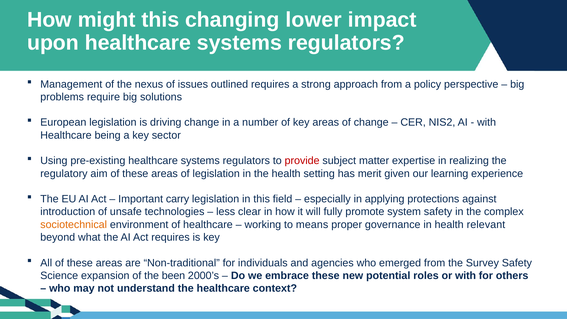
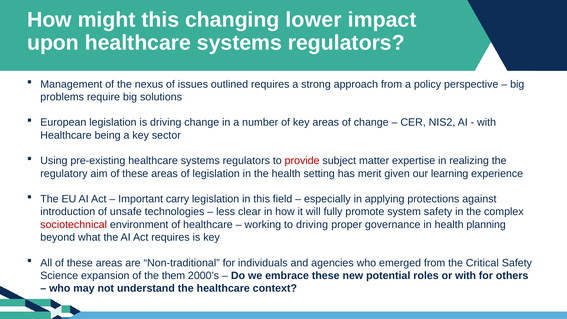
sociotechnical colour: orange -> red
to means: means -> driving
relevant: relevant -> planning
Survey: Survey -> Critical
been: been -> them
